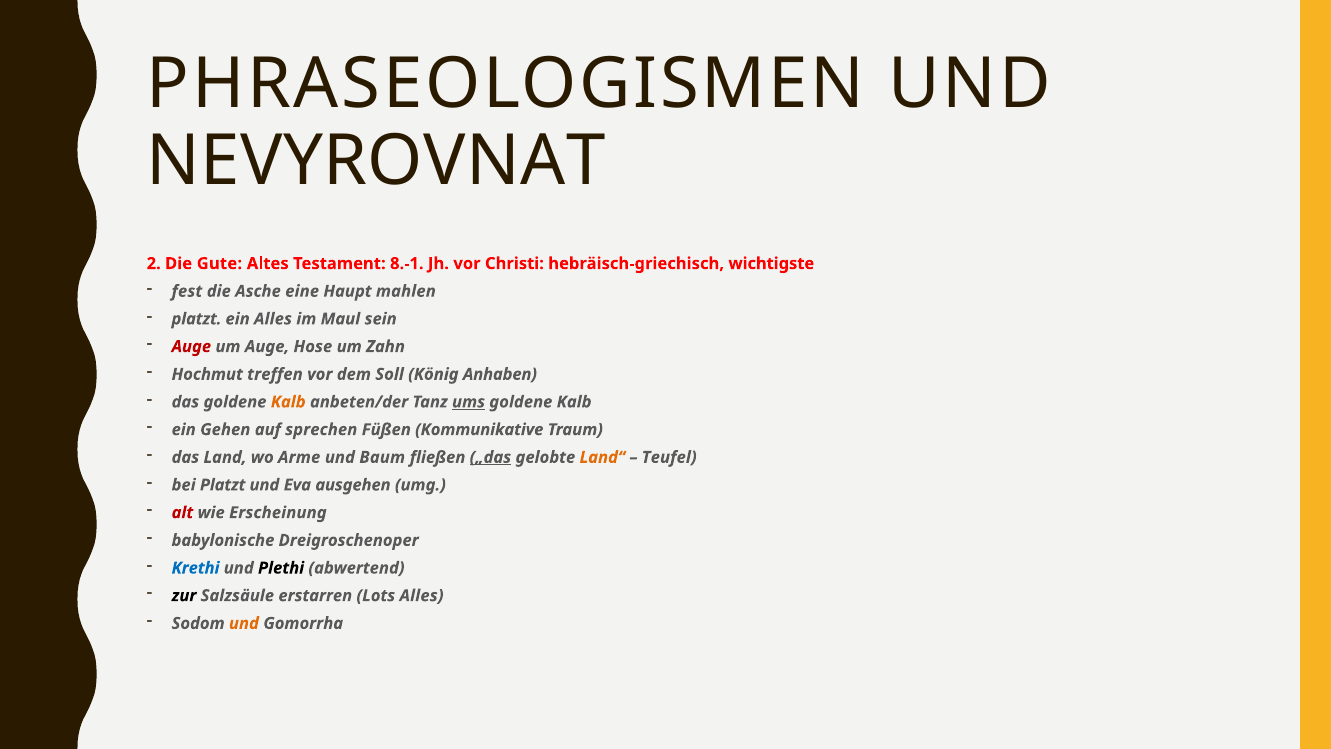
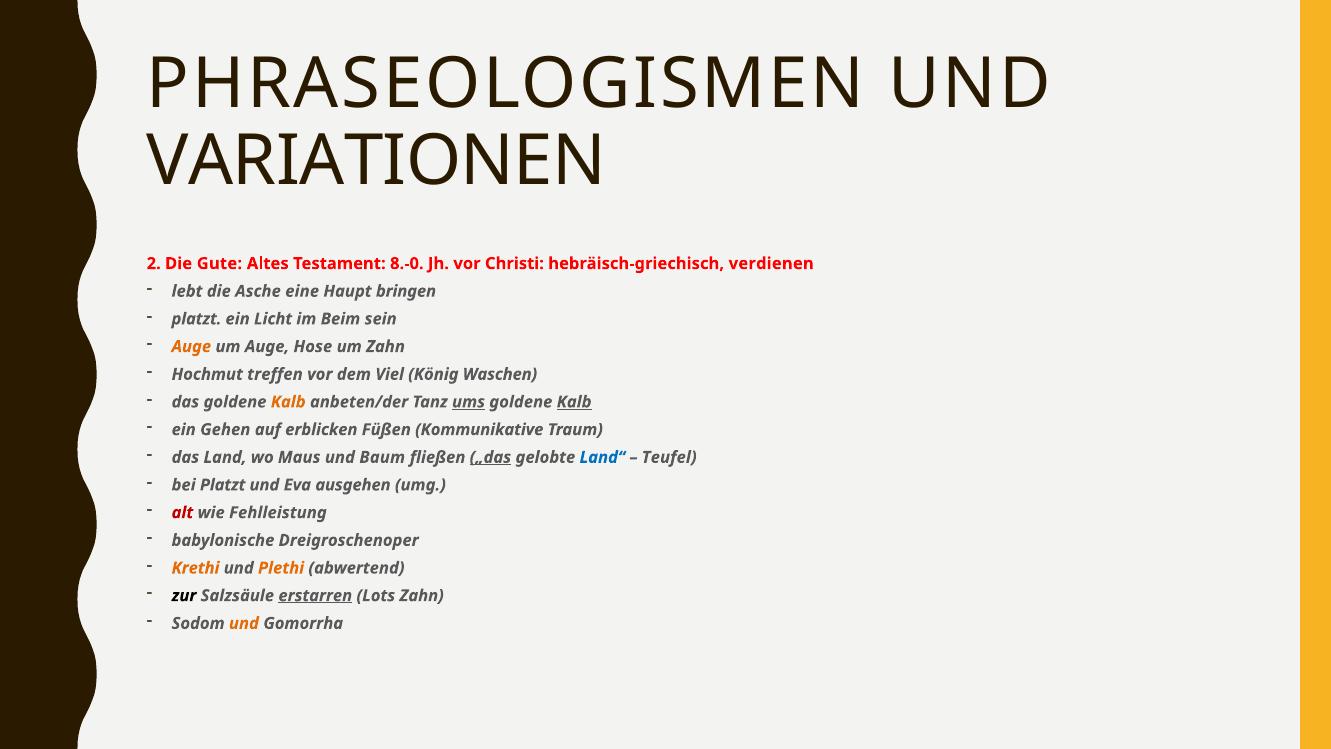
NEVYROVNAT: NEVYROVNAT -> VARIATIONEN
8.-1: 8.-1 -> 8.-0
wichtigste: wichtigste -> verdienen
fest: fest -> lebt
mahlen: mahlen -> bringen
ein Alles: Alles -> Licht
Maul: Maul -> Beim
Auge at (191, 346) colour: red -> orange
Soll: Soll -> Viel
Anhaben: Anhaben -> Waschen
Kalb at (574, 402) underline: none -> present
sprechen: sprechen -> erblicken
Arme: Arme -> Maus
Land“ colour: orange -> blue
Erscheinung: Erscheinung -> Fehlleistung
Krethi colour: blue -> orange
Plethi colour: black -> orange
erstarren underline: none -> present
Lots Alles: Alles -> Zahn
